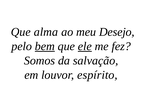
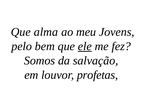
Desejo: Desejo -> Jovens
bem underline: present -> none
espírito: espírito -> profetas
